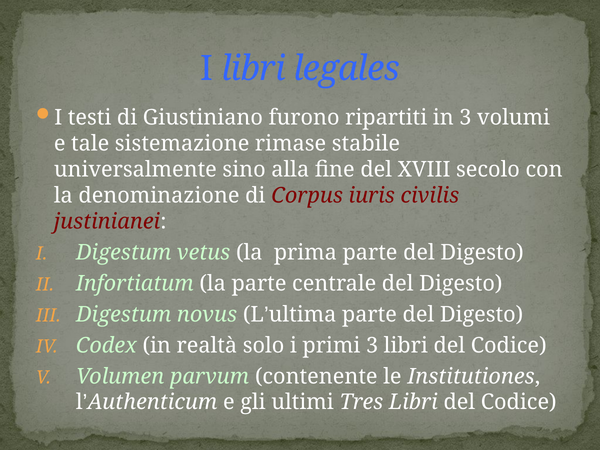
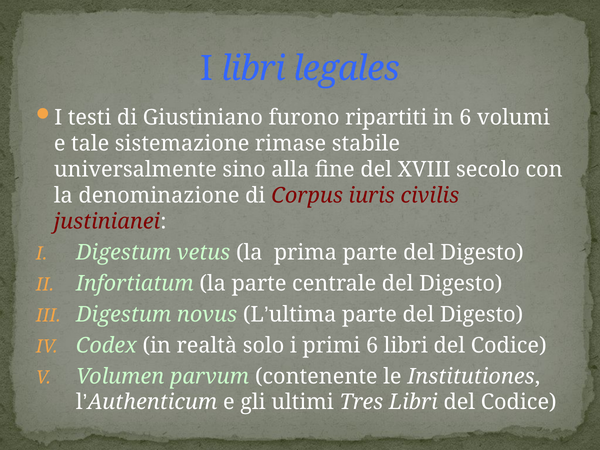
in 3: 3 -> 6
primi 3: 3 -> 6
